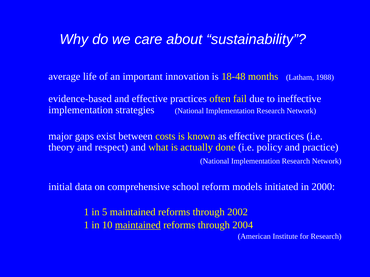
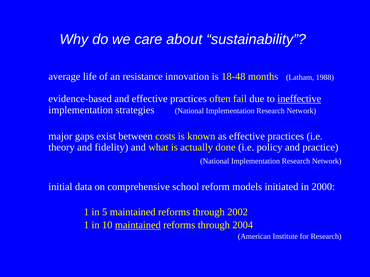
important: important -> resistance
ineffective underline: none -> present
respect: respect -> fidelity
